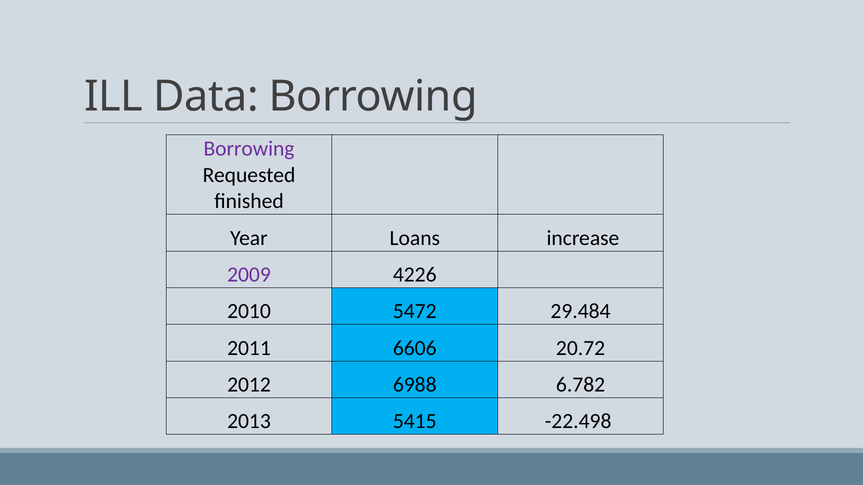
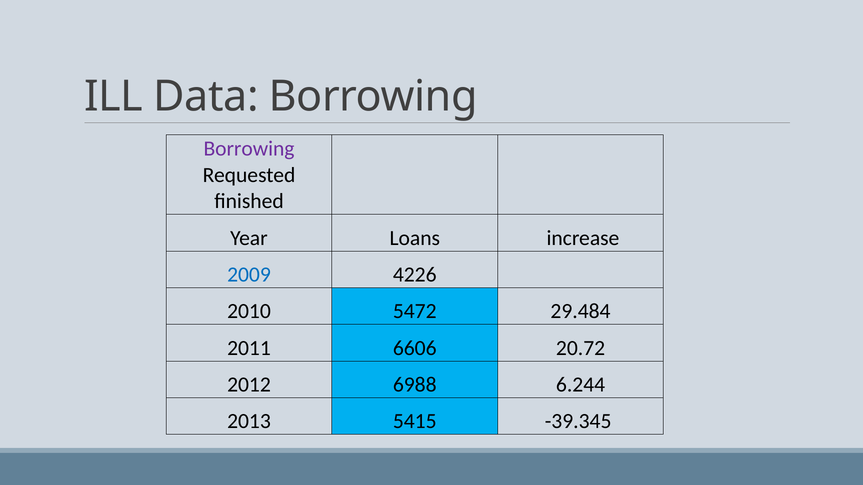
2009 colour: purple -> blue
6.782: 6.782 -> 6.244
-22.498: -22.498 -> -39.345
